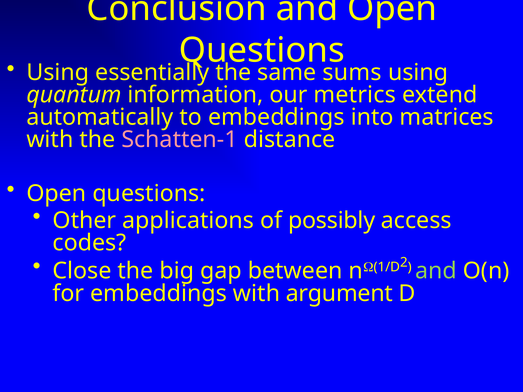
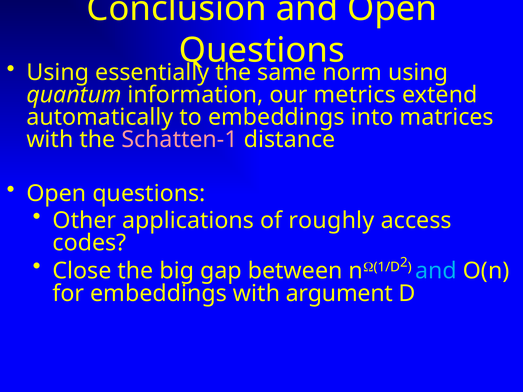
sums: sums -> norm
possibly: possibly -> roughly
and at (436, 271) colour: light green -> light blue
